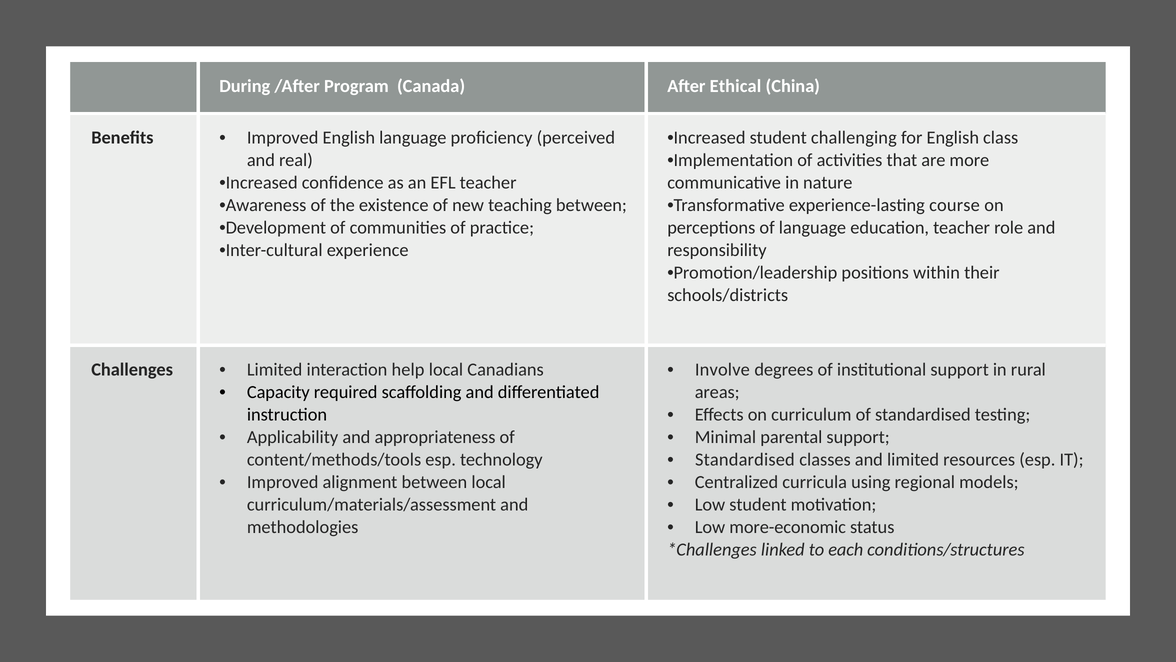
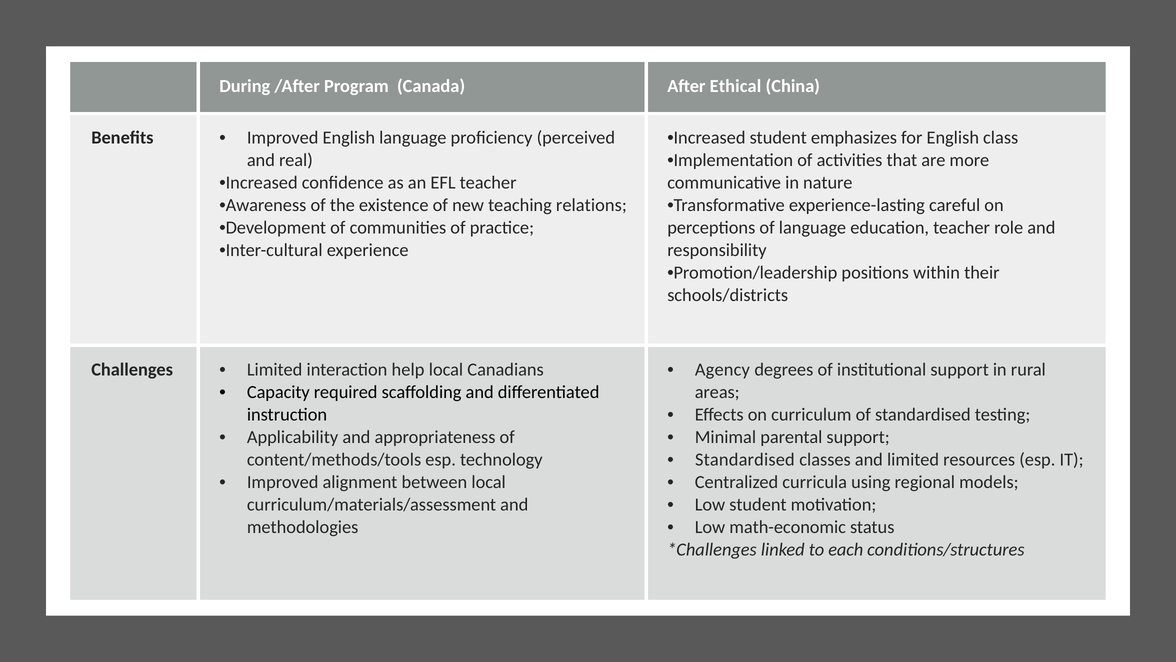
challenging: challenging -> emphasizes
teaching between: between -> relations
course: course -> careful
Involve: Involve -> Agency
more-economic: more-economic -> math-economic
